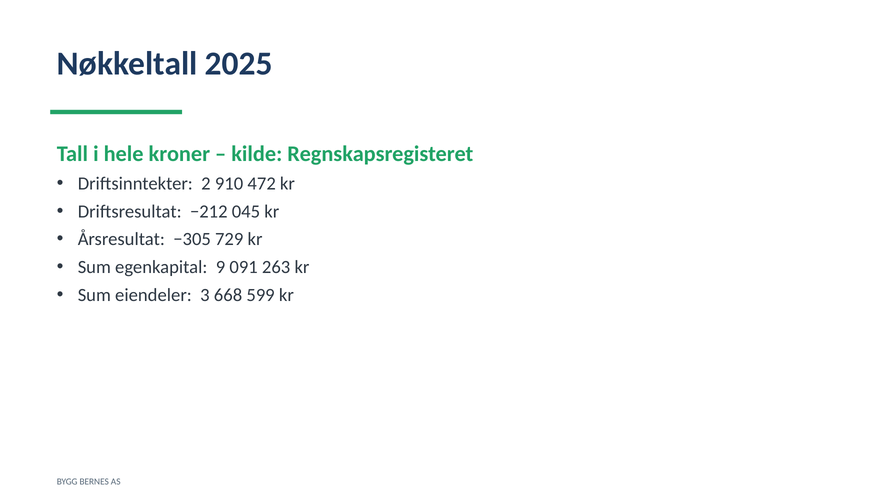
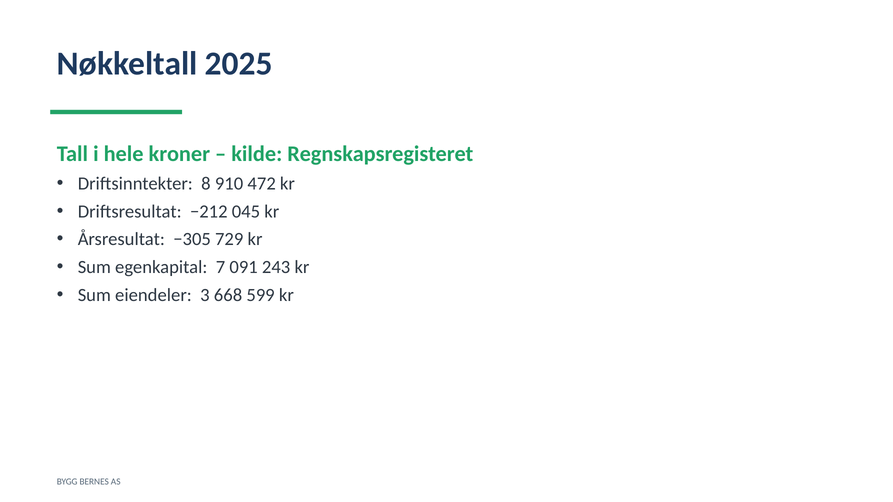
2: 2 -> 8
9: 9 -> 7
263: 263 -> 243
